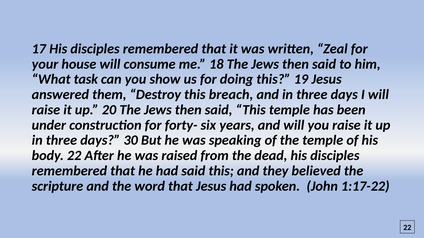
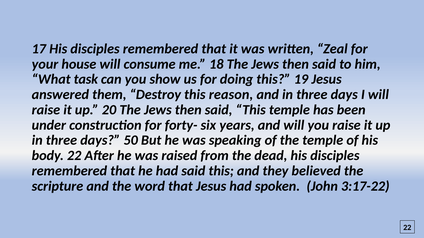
breach: breach -> reason
30: 30 -> 50
1:17-22: 1:17-22 -> 3:17-22
